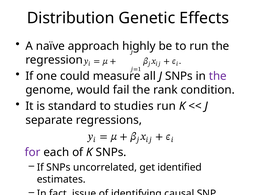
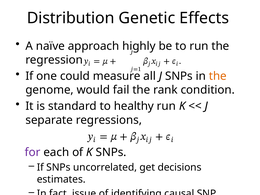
the at (218, 76) colour: purple -> orange
studies: studies -> healthy
identified: identified -> decisions
